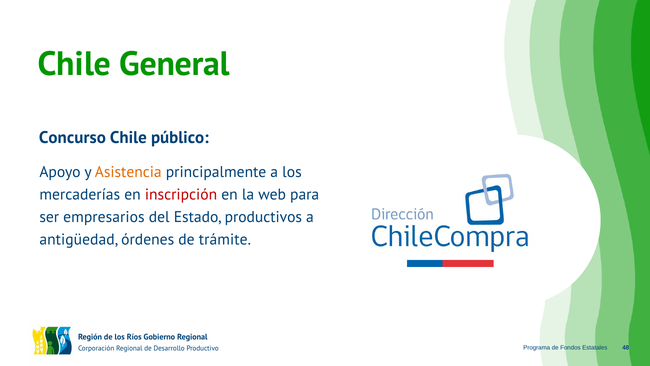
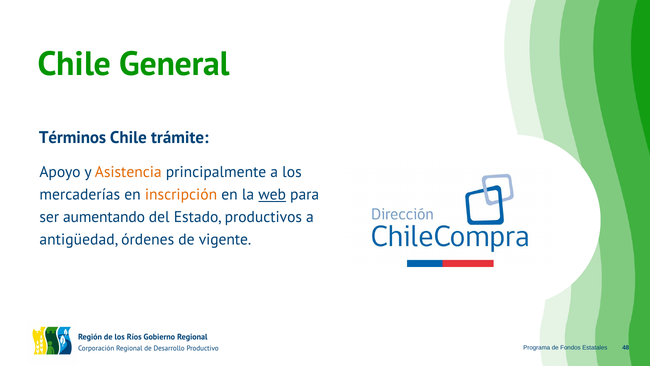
Concurso: Concurso -> Términos
público: público -> trámite
inscripción colour: red -> orange
web underline: none -> present
empresarios: empresarios -> aumentando
trámite: trámite -> vigente
